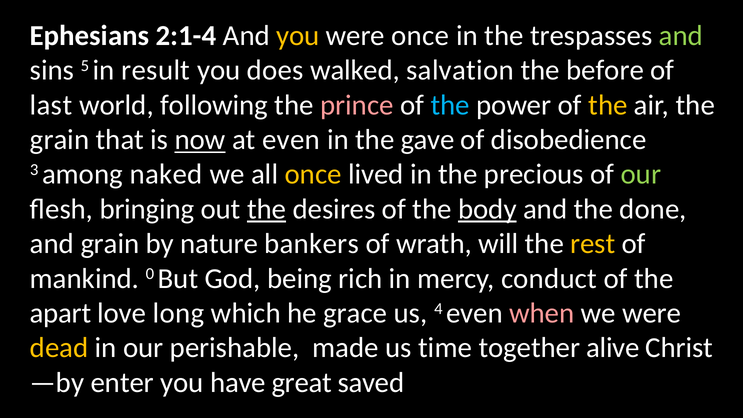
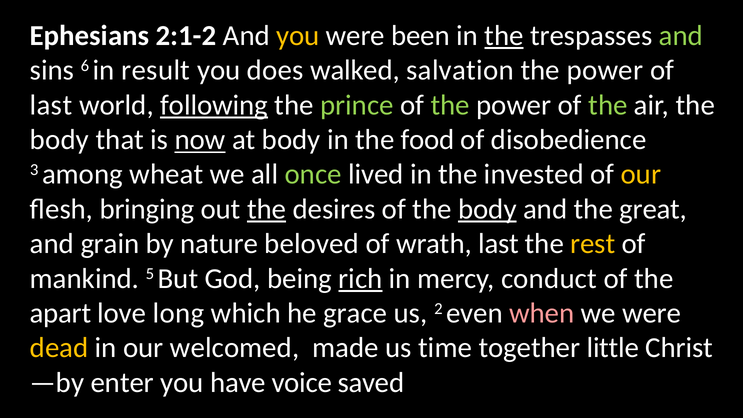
2:1-4: 2:1-4 -> 2:1-2
were once: once -> been
the at (504, 36) underline: none -> present
5: 5 -> 6
before at (605, 70): before -> power
following underline: none -> present
prince colour: pink -> light green
the at (450, 105) colour: light blue -> light green
the at (608, 105) colour: yellow -> light green
grain at (60, 140): grain -> body
at even: even -> body
gave: gave -> food
naked: naked -> wheat
once at (313, 174) colour: yellow -> light green
precious: precious -> invested
our at (641, 174) colour: light green -> yellow
done: done -> great
bankers: bankers -> beloved
wrath will: will -> last
0: 0 -> 5
rich underline: none -> present
4: 4 -> 2
perishable: perishable -> welcomed
alive: alive -> little
great: great -> voice
